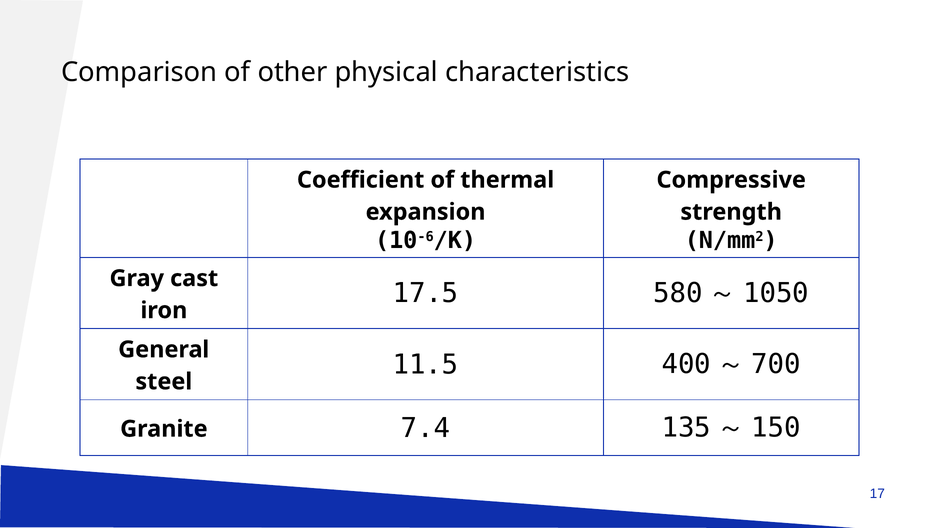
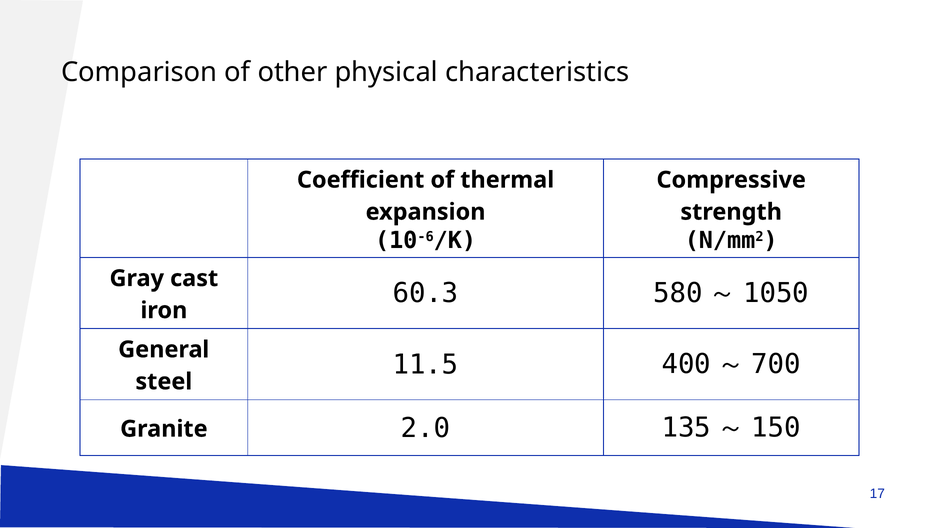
17.5: 17.5 -> 60.3
7.4: 7.4 -> 2.0
